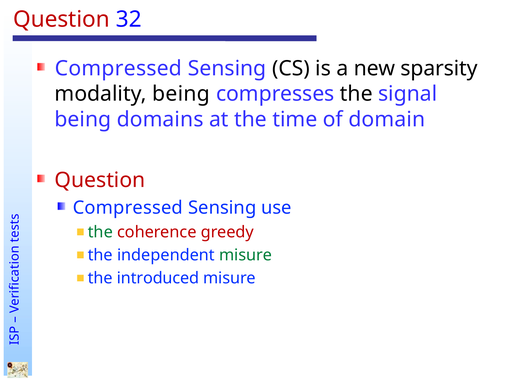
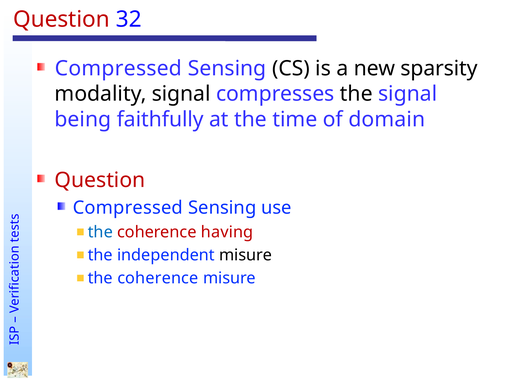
modality being: being -> signal
domains: domains -> faithfully
the at (100, 232) colour: green -> blue
greedy: greedy -> having
misure at (245, 255) colour: green -> black
introduced at (158, 278): introduced -> coherence
